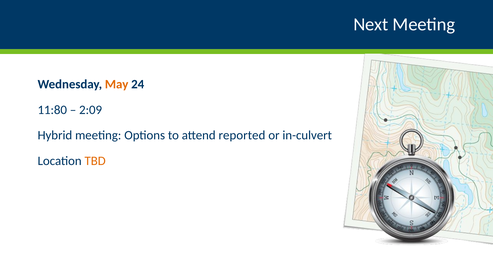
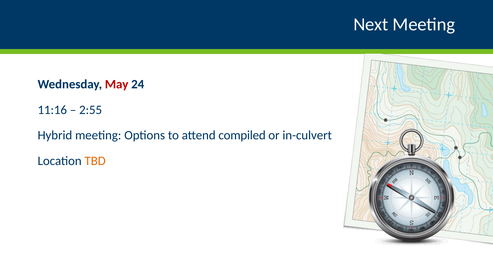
May colour: orange -> red
11:80: 11:80 -> 11:16
2:09: 2:09 -> 2:55
reported: reported -> compiled
